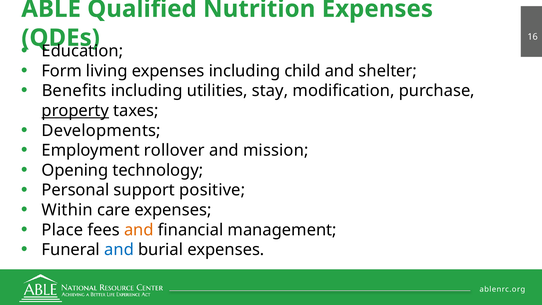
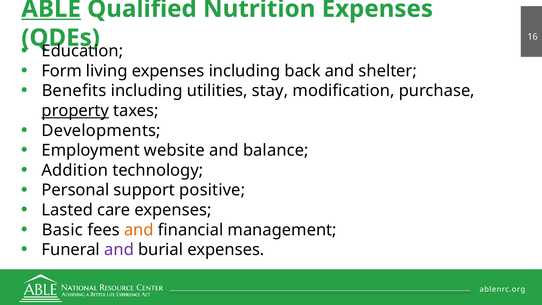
ABLE underline: none -> present
child: child -> back
rollover: rollover -> website
mission: mission -> balance
Opening: Opening -> Addition
Within: Within -> Lasted
Place: Place -> Basic
and at (119, 250) colour: blue -> purple
